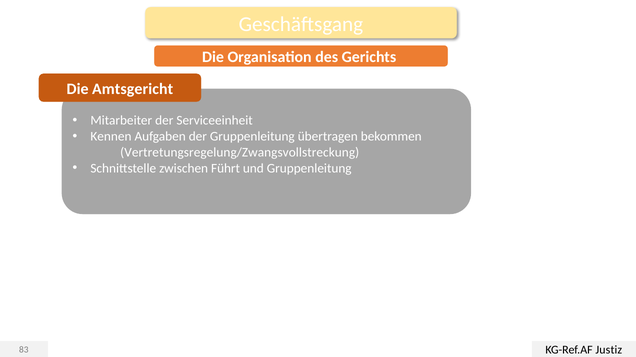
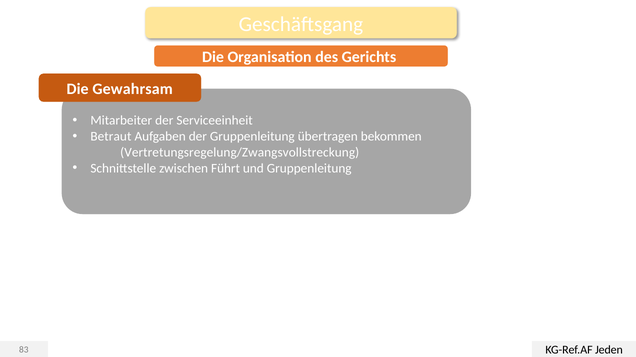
Amtsgericht: Amtsgericht -> Gewahrsam
Kennen: Kennen -> Betraut
Justiz: Justiz -> Jeden
